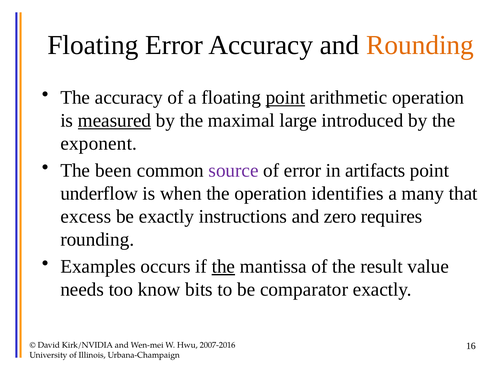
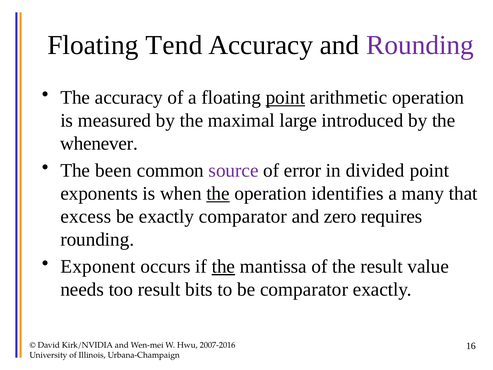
Floating Error: Error -> Tend
Rounding at (420, 45) colour: orange -> purple
measured underline: present -> none
exponent: exponent -> whenever
artifacts: artifacts -> divided
underflow: underflow -> exponents
the at (218, 193) underline: none -> present
exactly instructions: instructions -> comparator
Examples: Examples -> Exponent
too know: know -> result
